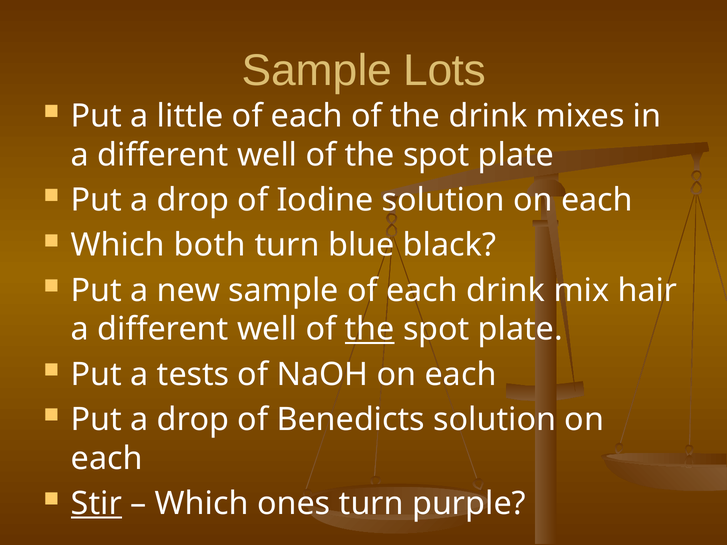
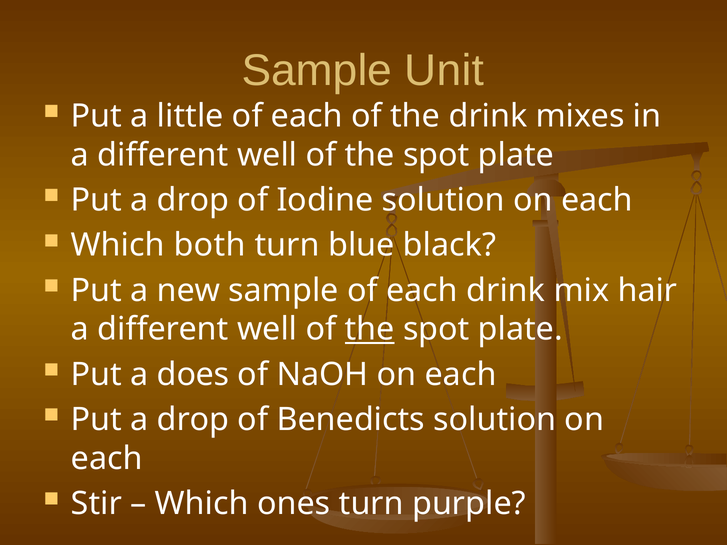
Lots: Lots -> Unit
tests: tests -> does
Stir underline: present -> none
